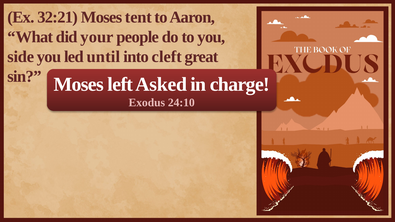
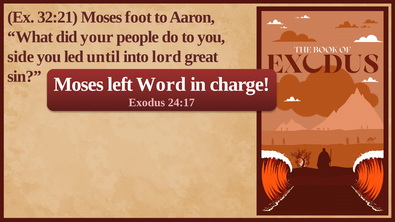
tent: tent -> foot
cleft: cleft -> lord
Asked: Asked -> Word
24:10: 24:10 -> 24:17
